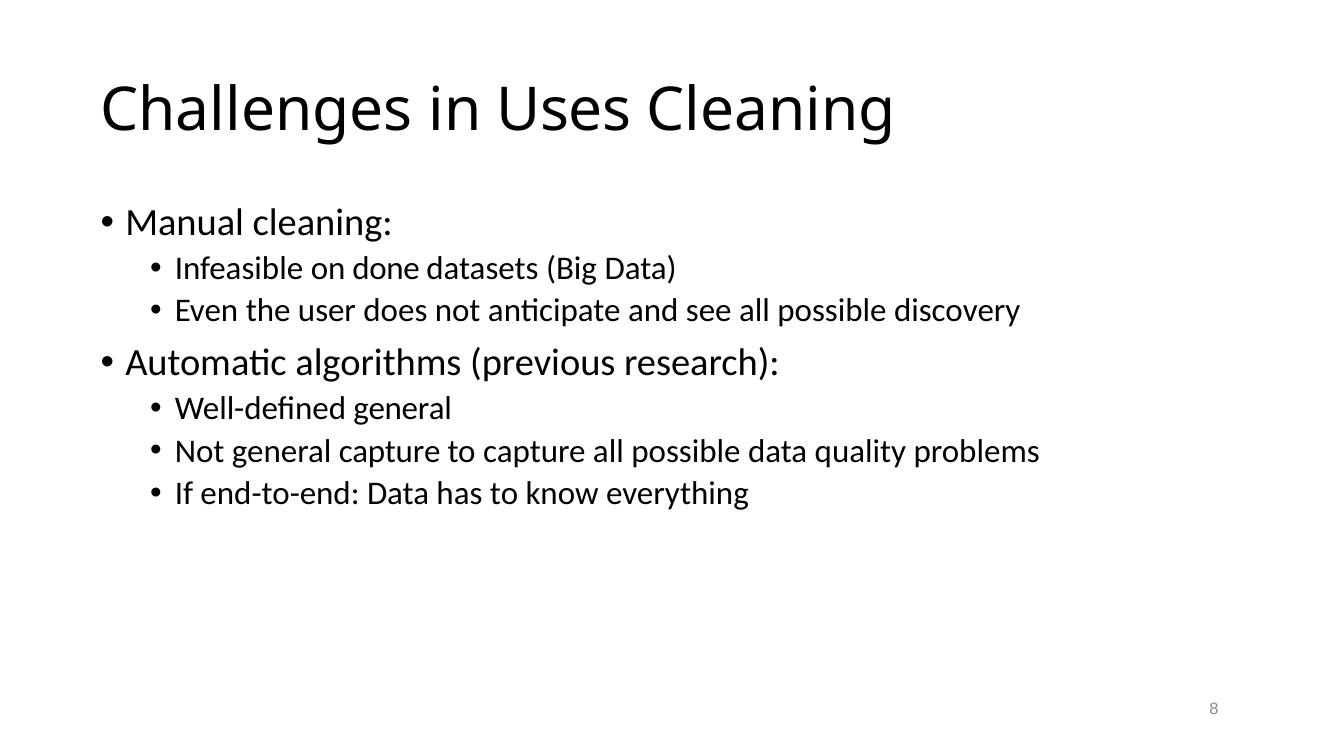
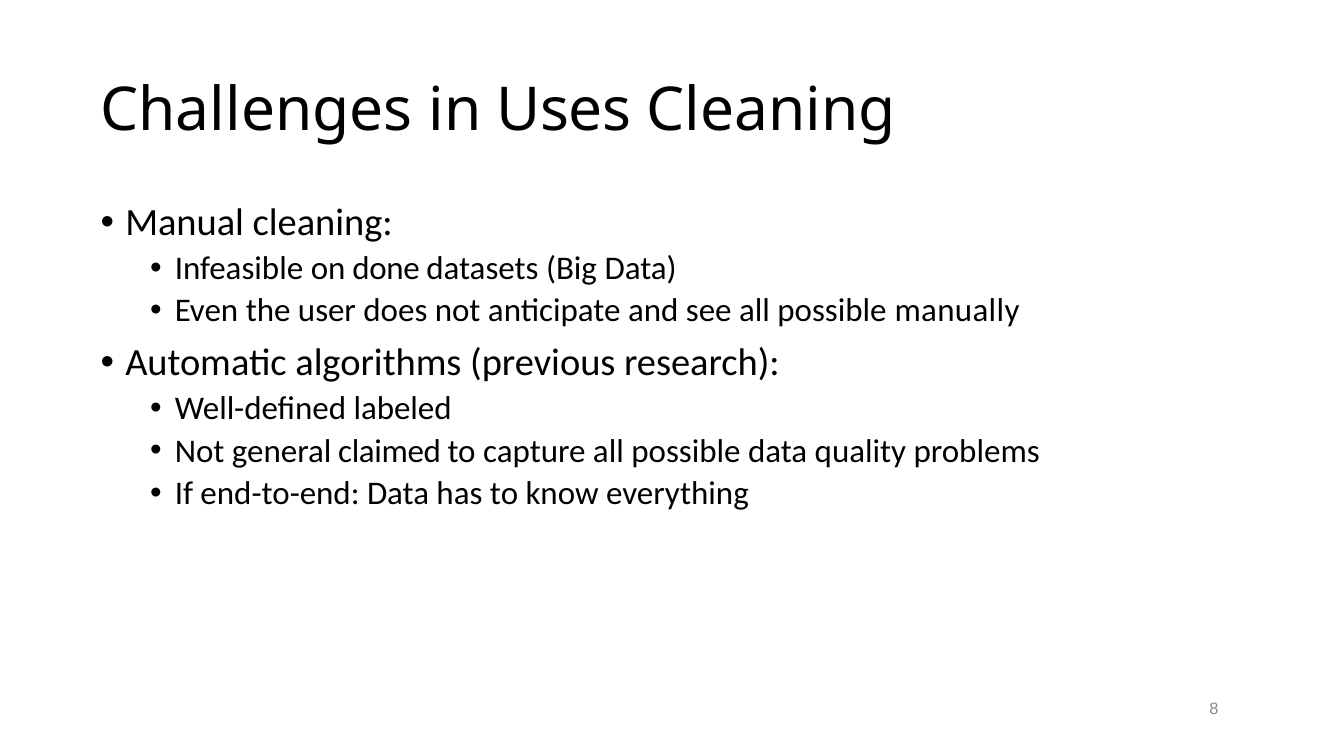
discovery: discovery -> manually
Well-defined general: general -> labeled
general capture: capture -> claimed
